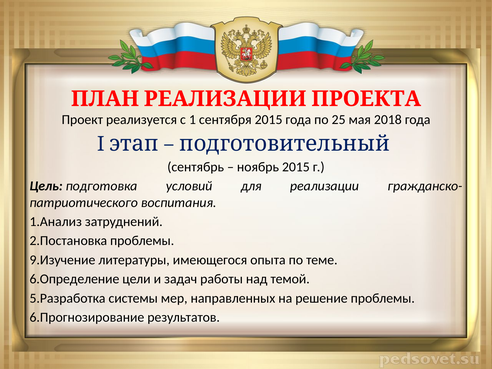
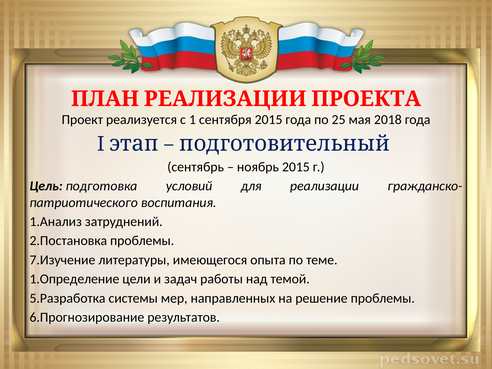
9.Изучение: 9.Изучение -> 7.Изучение
6.Определение: 6.Определение -> 1.Определение
